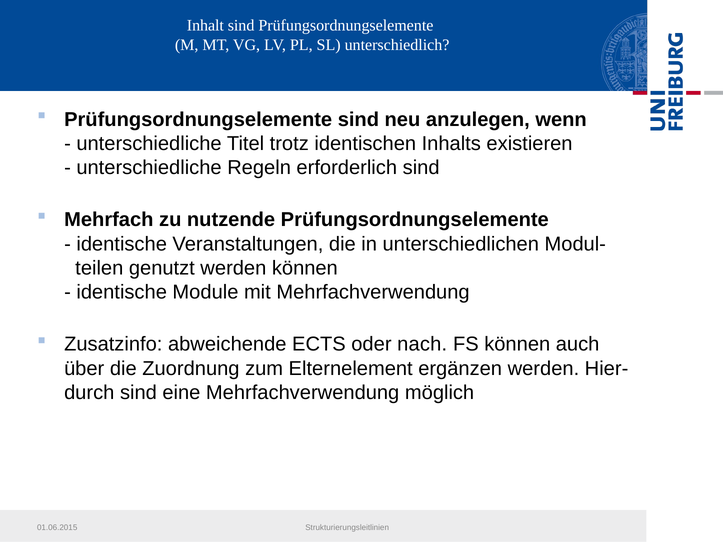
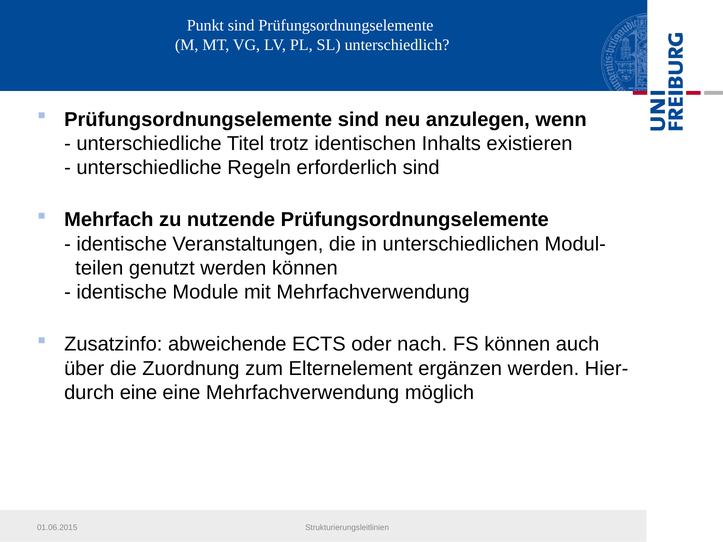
Inhalt: Inhalt -> Punkt
sind at (138, 393): sind -> eine
